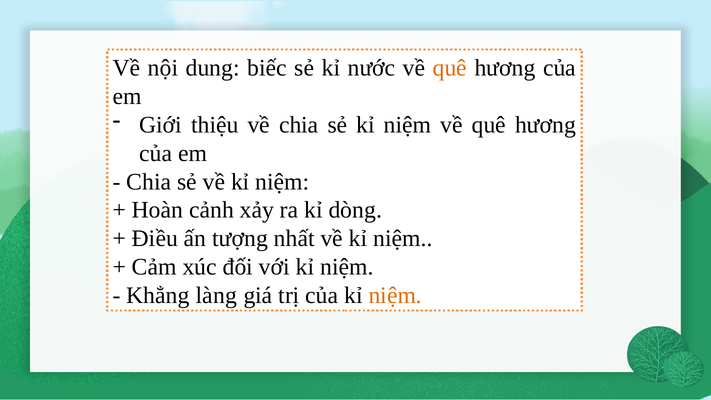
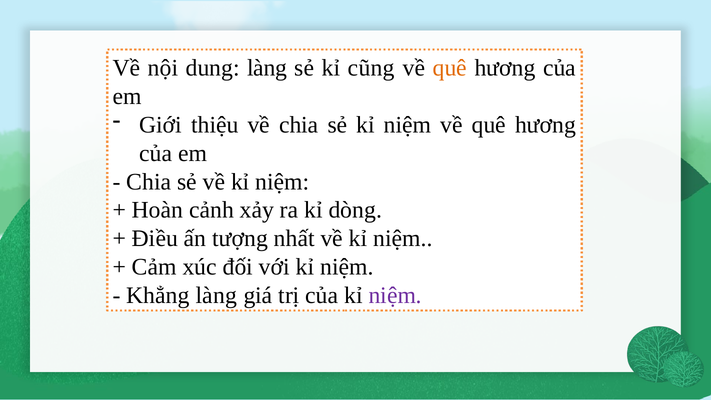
dung biếc: biếc -> làng
nước: nước -> cũng
niệm at (395, 296) colour: orange -> purple
